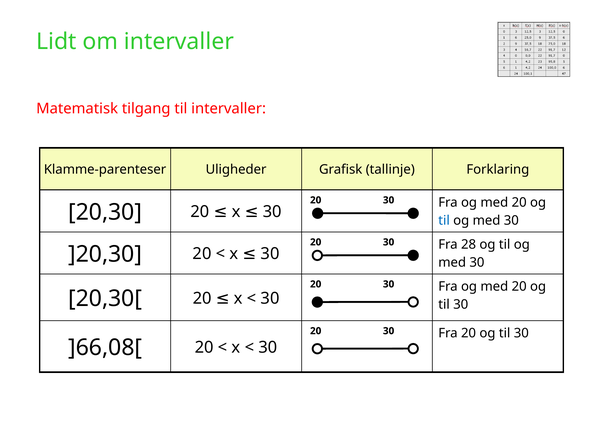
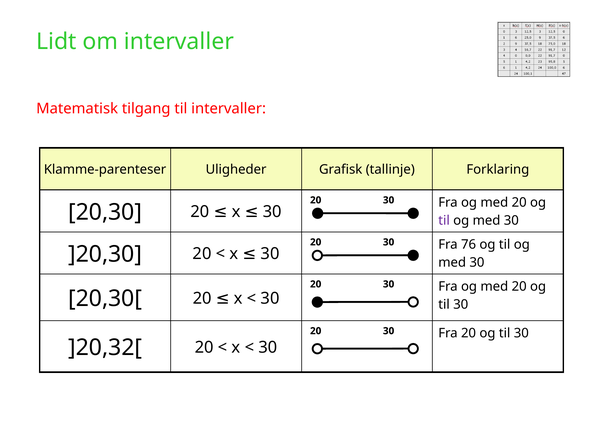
til at (444, 220) colour: blue -> purple
28: 28 -> 76
]66,08[: ]66,08[ -> ]20,32[
